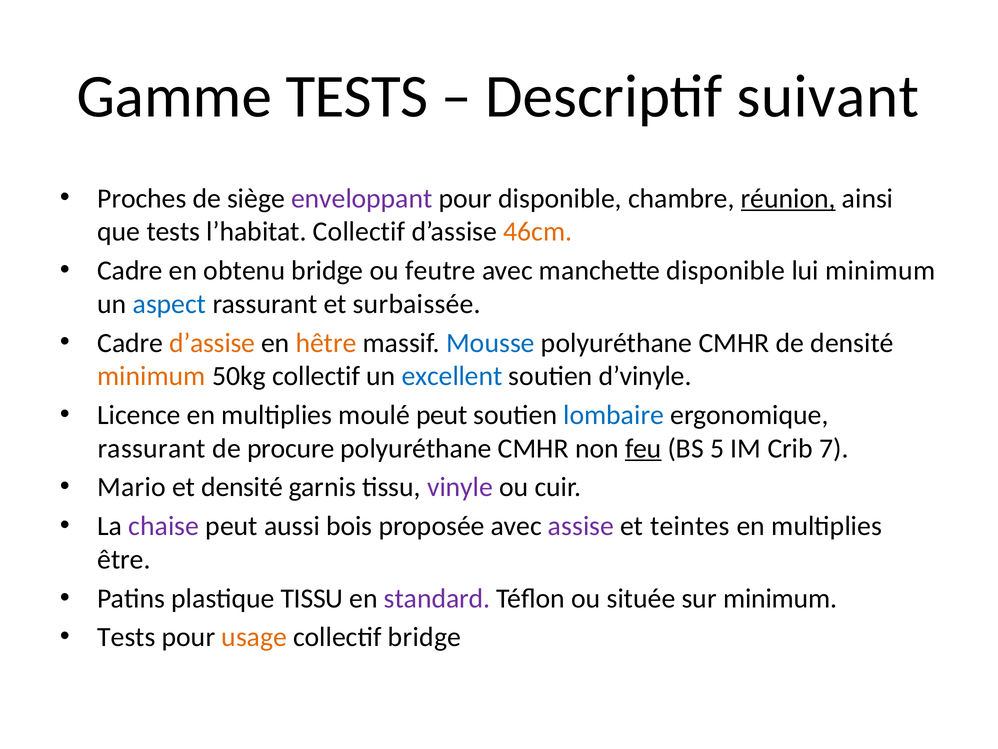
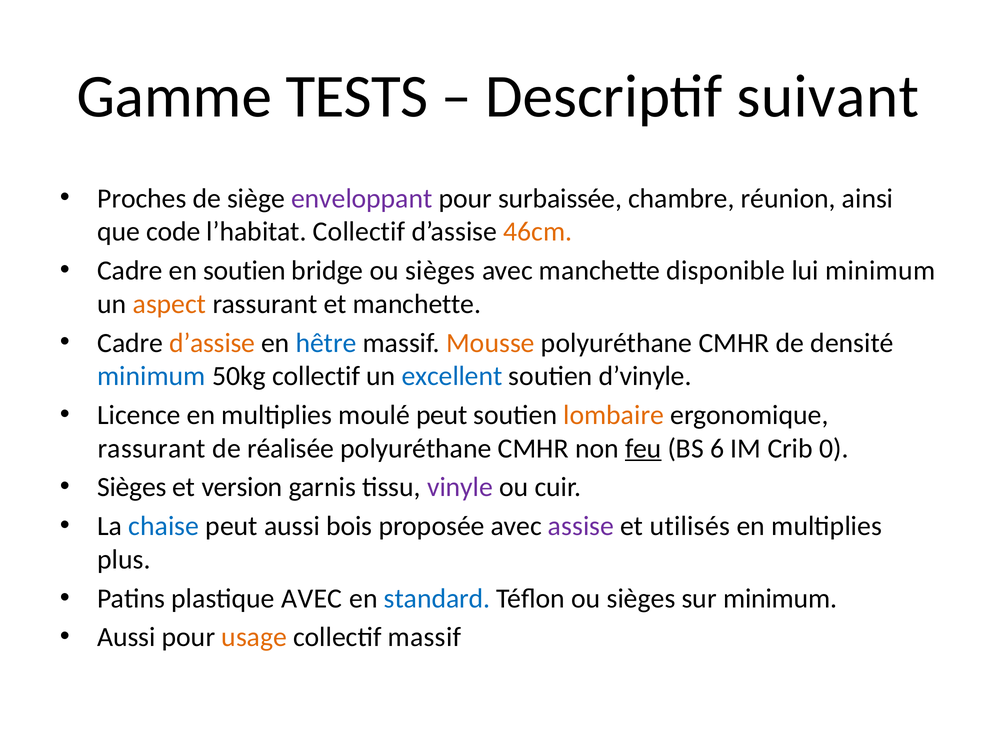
pour disponible: disponible -> surbaissée
réunion underline: present -> none
que tests: tests -> code
en obtenu: obtenu -> soutien
bridge ou feutre: feutre -> sièges
aspect colour: blue -> orange
et surbaissée: surbaissée -> manchette
hêtre colour: orange -> blue
Mousse colour: blue -> orange
minimum at (151, 376) colour: orange -> blue
lombaire colour: blue -> orange
procure: procure -> réalisée
5: 5 -> 6
7: 7 -> 0
Mario at (132, 487): Mario -> Sièges
et densité: densité -> version
chaise colour: purple -> blue
teintes: teintes -> utilisés
être: être -> plus
plastique TISSU: TISSU -> AVEC
standard colour: purple -> blue
Téflon ou située: située -> sièges
Tests at (126, 637): Tests -> Aussi
collectif bridge: bridge -> massif
